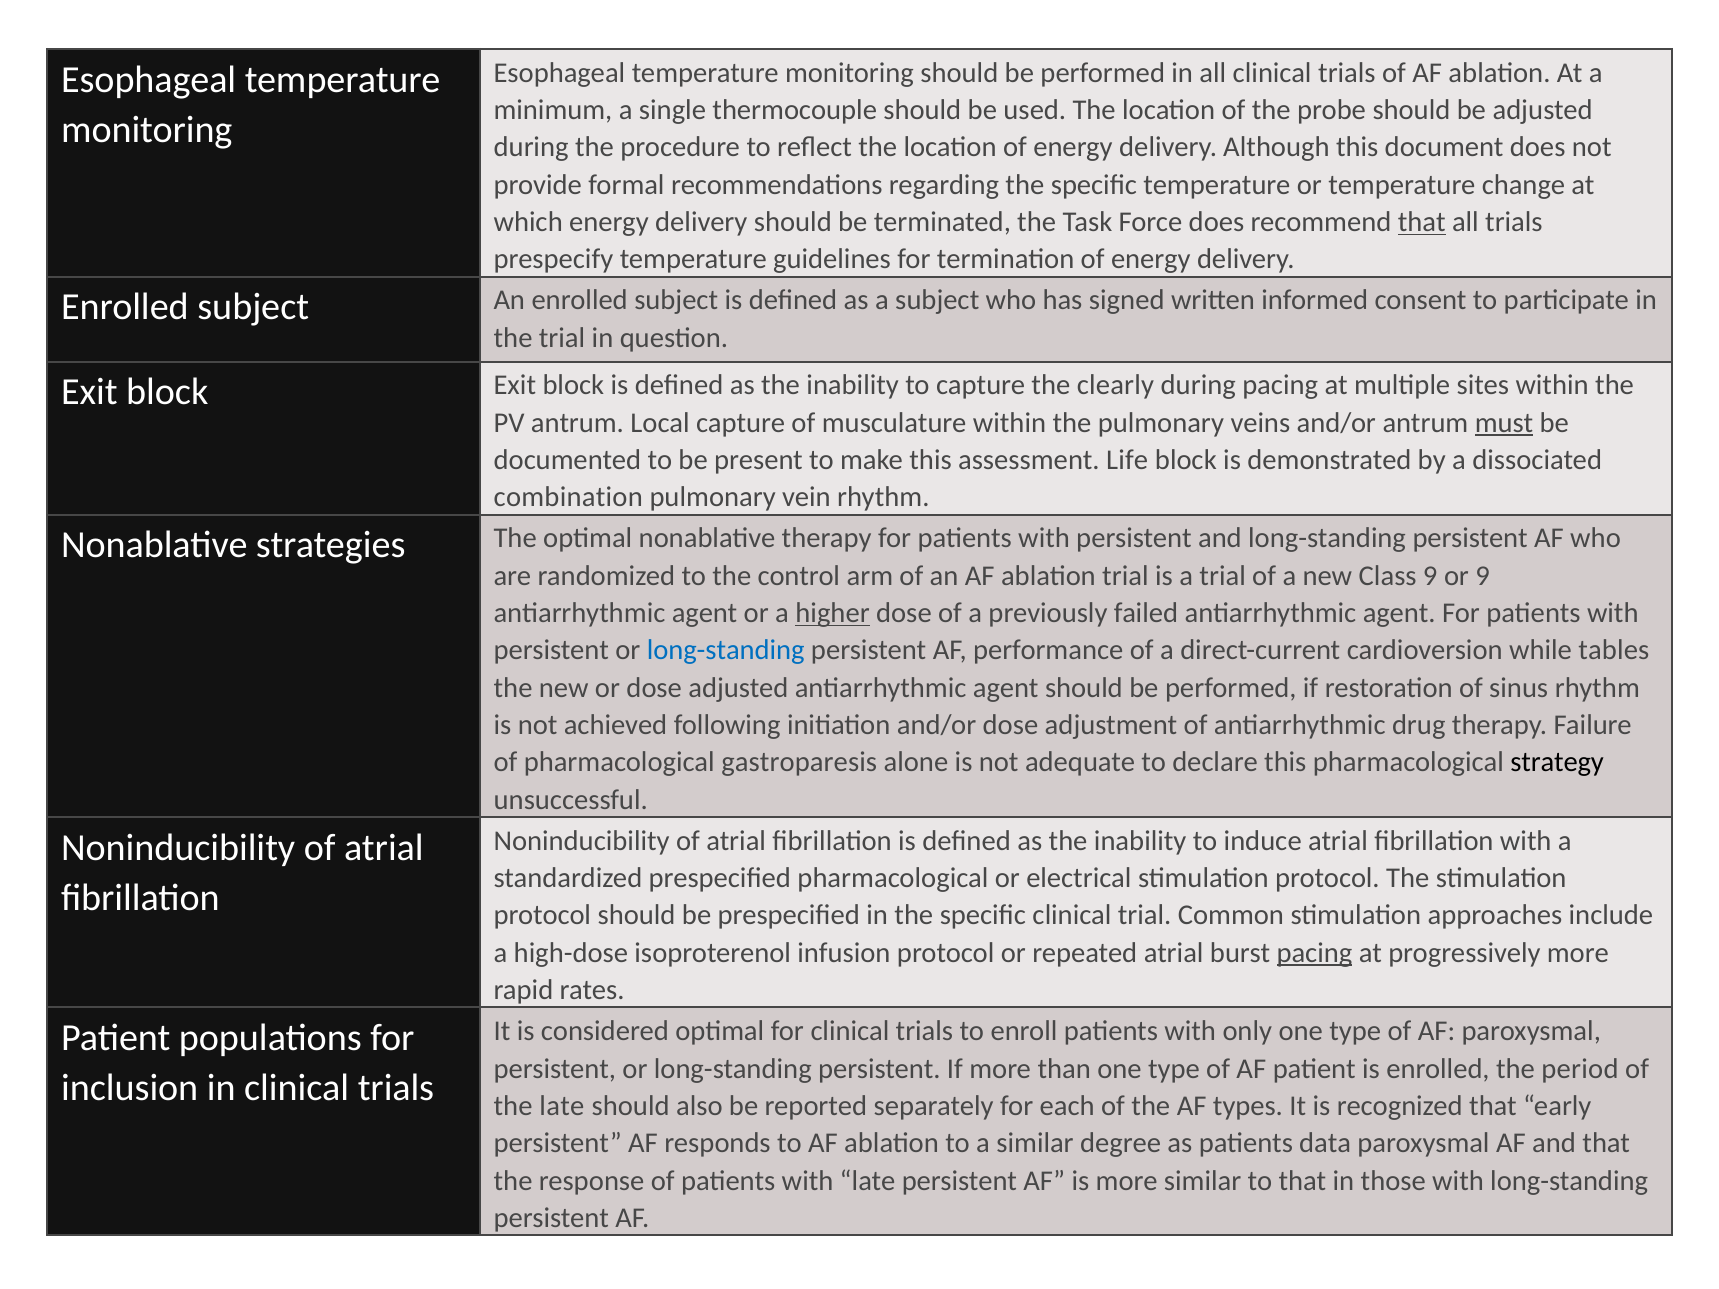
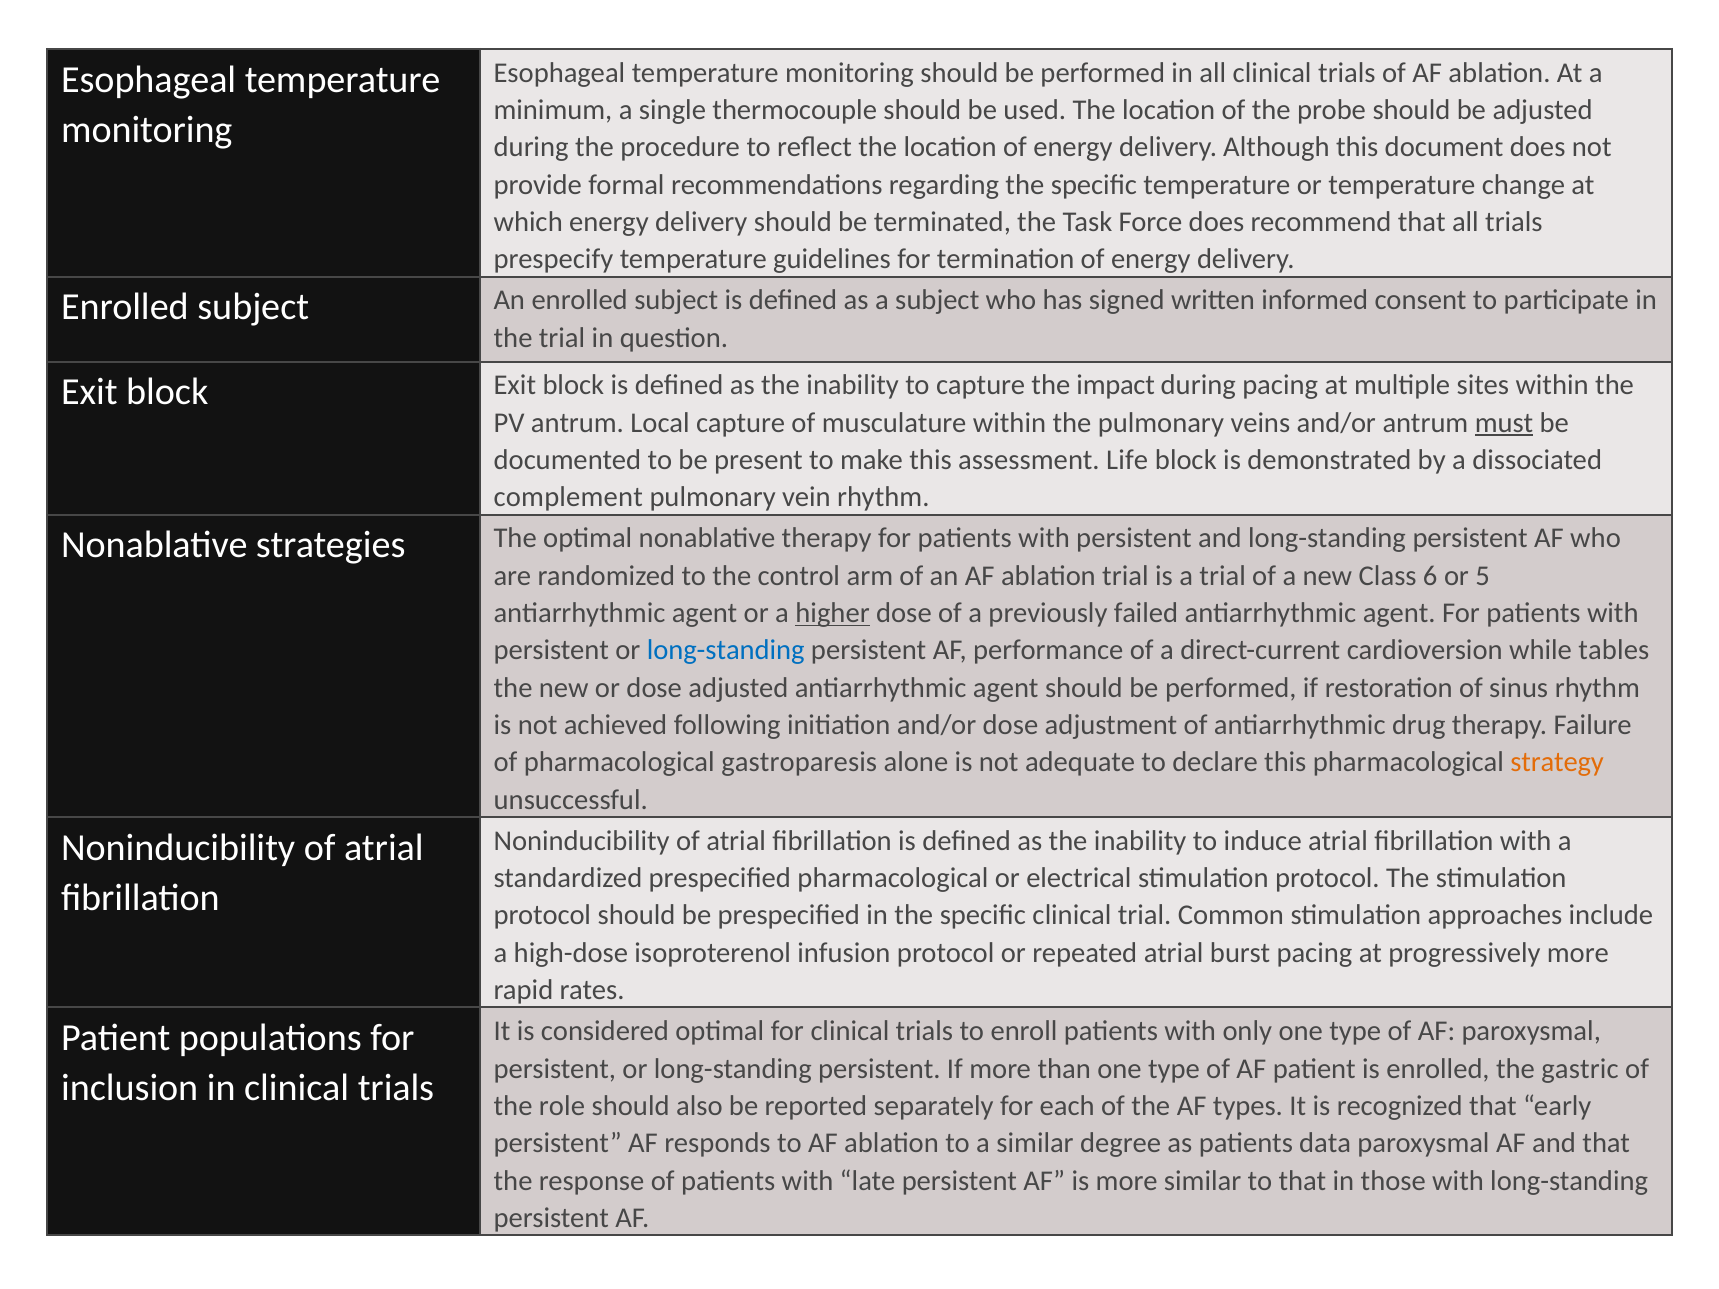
that at (1422, 222) underline: present -> none
clearly: clearly -> impact
combination: combination -> complement
Class 9: 9 -> 6
or 9: 9 -> 5
strategy colour: black -> orange
pacing at (1314, 953) underline: present -> none
period: period -> gastric
the late: late -> role
